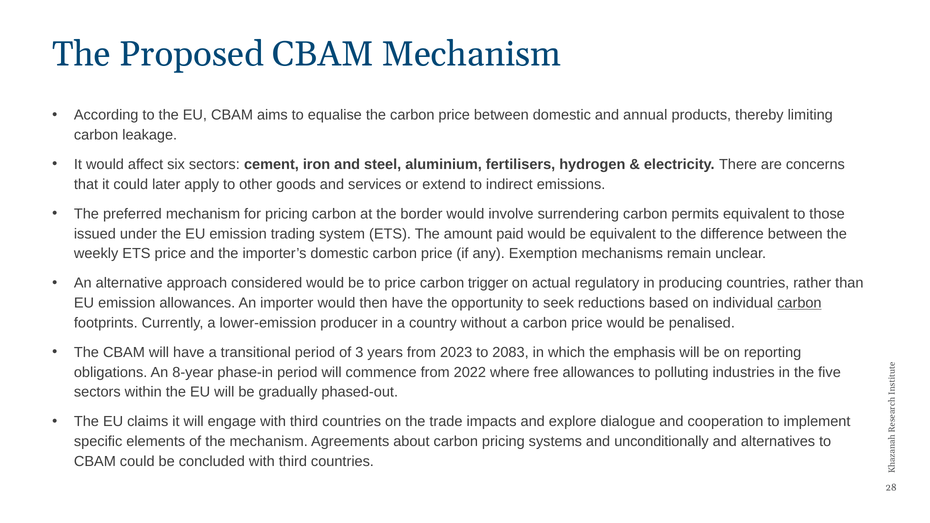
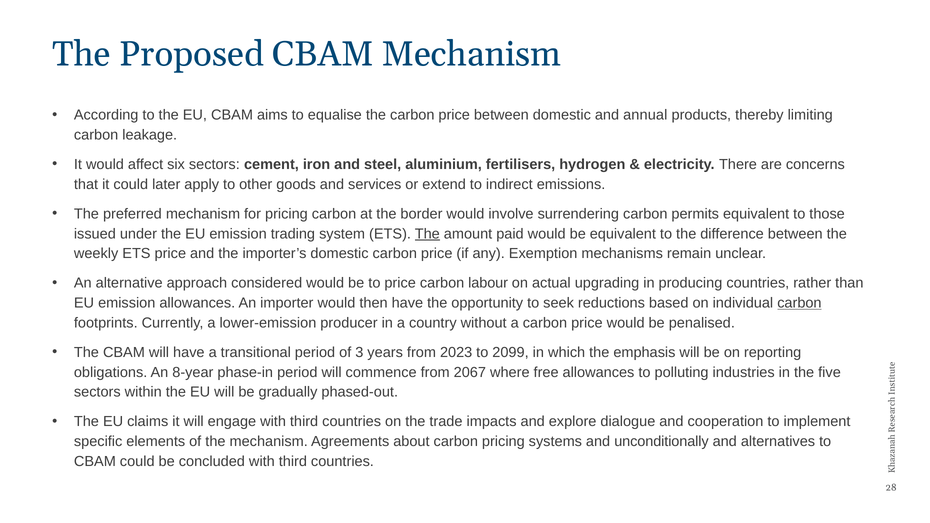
The at (427, 234) underline: none -> present
trigger: trigger -> labour
regulatory: regulatory -> upgrading
2083: 2083 -> 2099
2022: 2022 -> 2067
